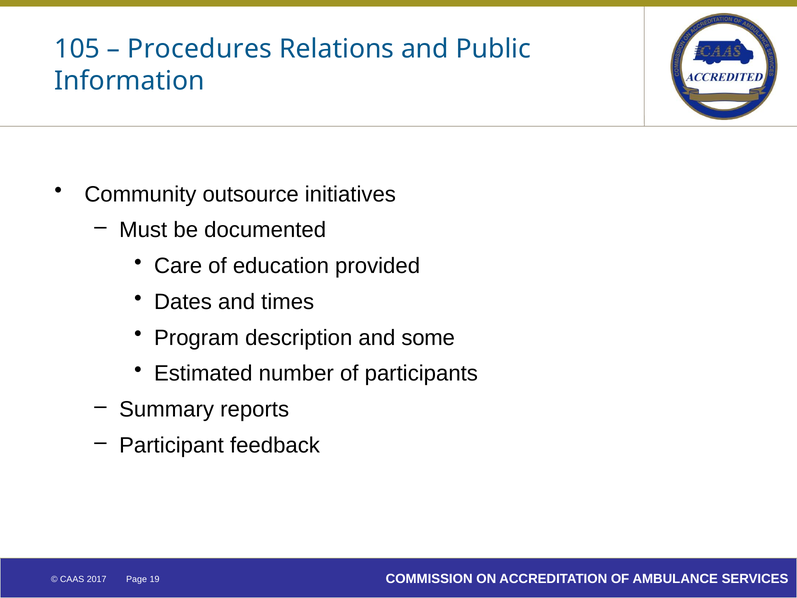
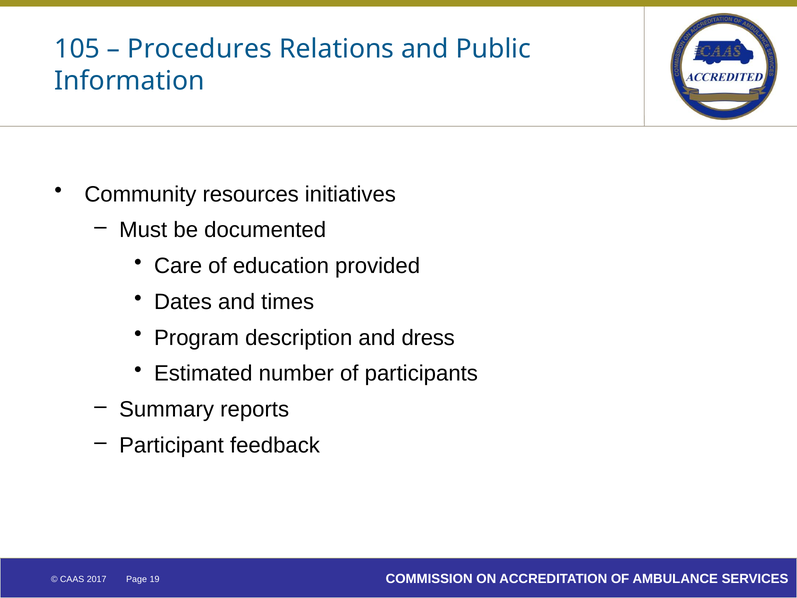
outsource: outsource -> resources
some: some -> dress
